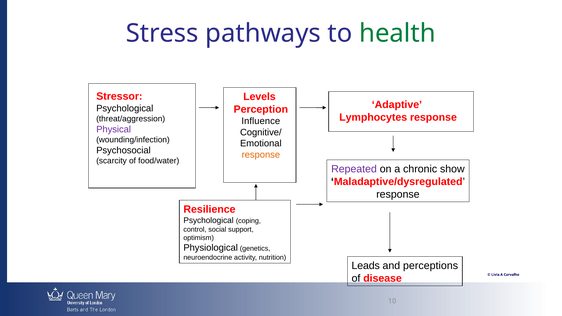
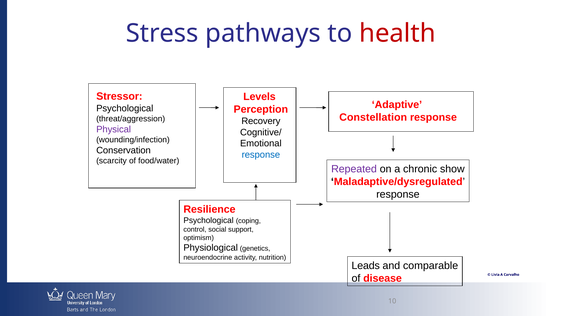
health colour: green -> red
Lymphocytes: Lymphocytes -> Constellation
Influence: Influence -> Recovery
Psychosocial: Psychosocial -> Conservation
response at (261, 155) colour: orange -> blue
perceptions: perceptions -> comparable
